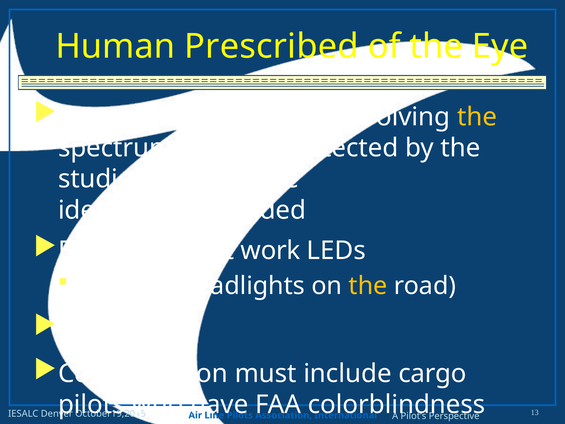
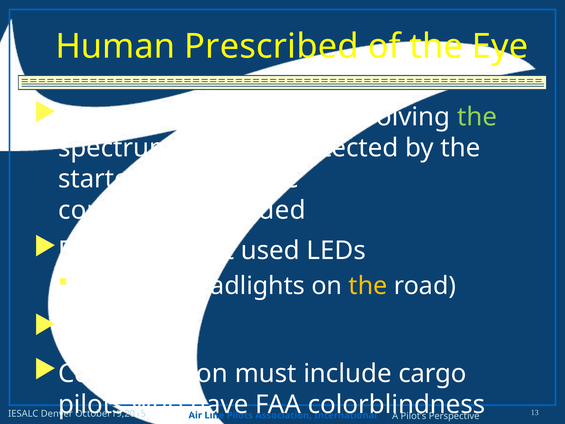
the at (477, 117) colour: yellow -> light green
studies: studies -> started
identifiable/included: identifiable/included -> completed/included
work: work -> used
